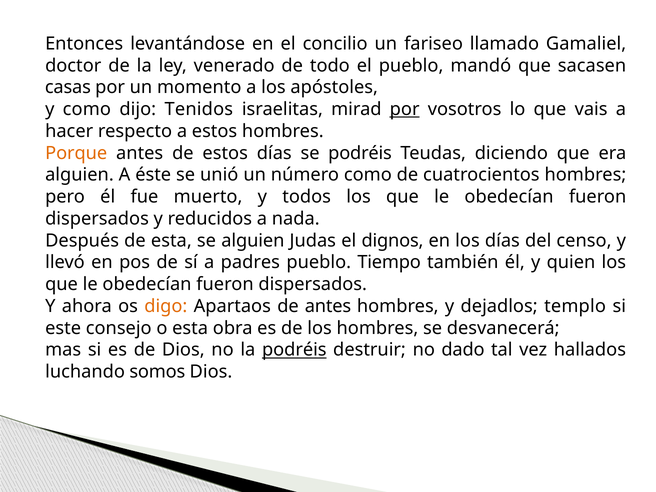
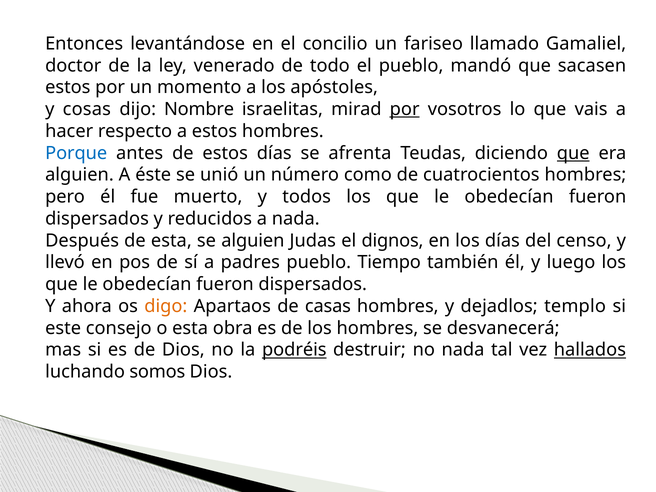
casas at (68, 87): casas -> estos
y como: como -> cosas
Tenidos: Tenidos -> Nombre
Porque colour: orange -> blue
se podréis: podréis -> afrenta
que at (573, 153) underline: none -> present
quien: quien -> luego
de antes: antes -> casas
no dado: dado -> nada
hallados underline: none -> present
